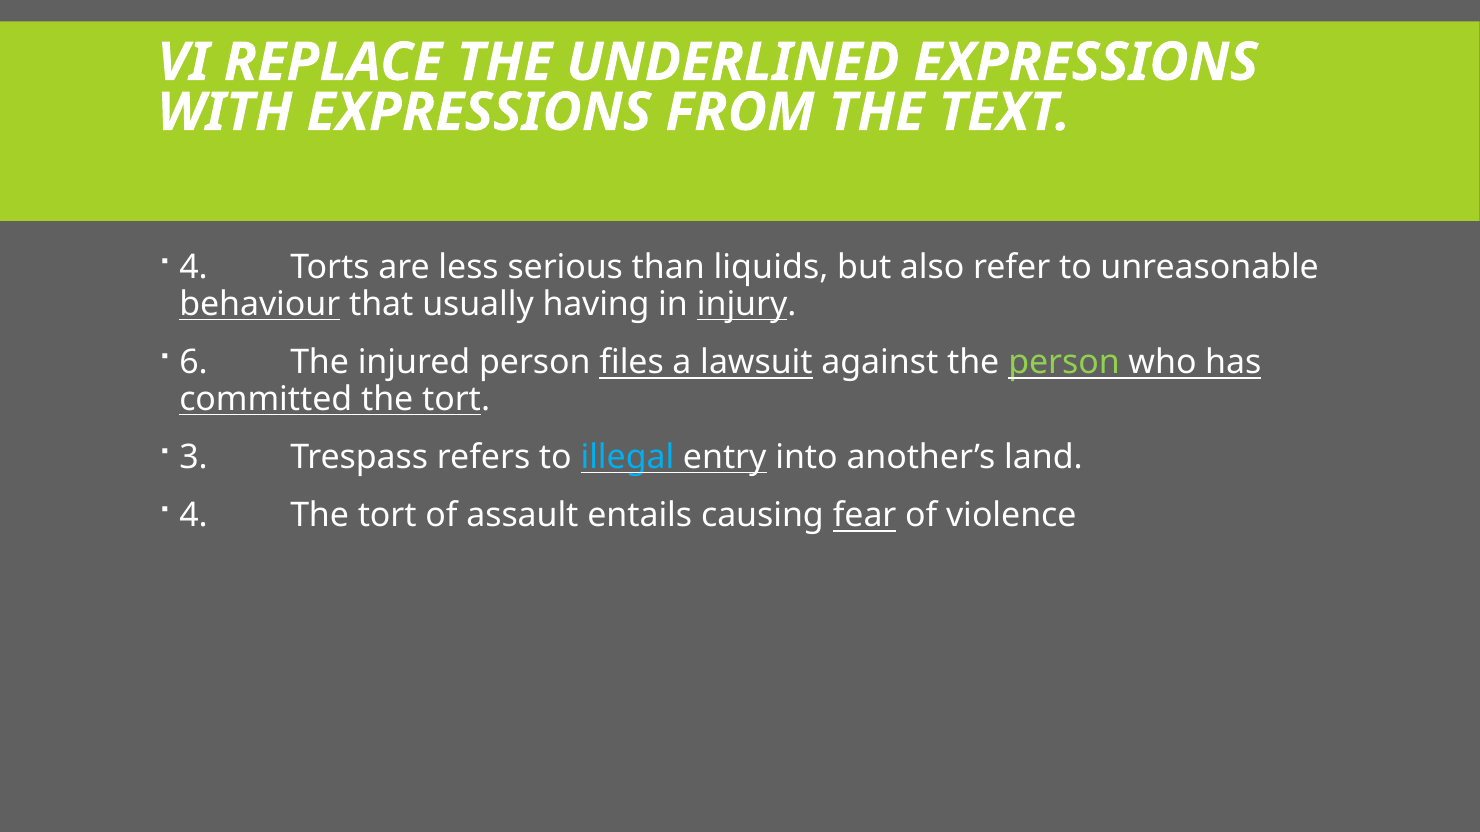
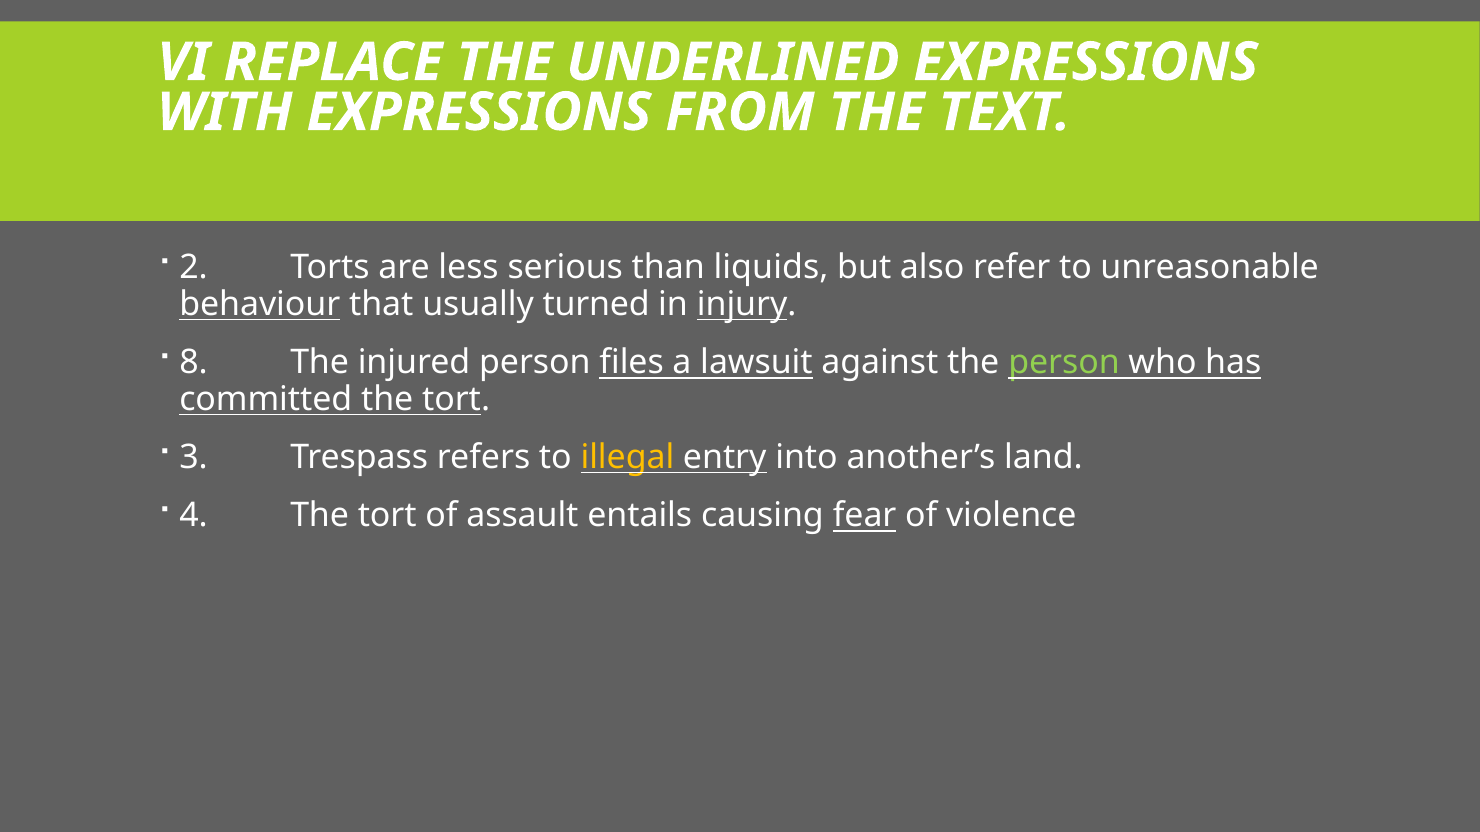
4 at (194, 268): 4 -> 2
having: having -> turned
6: 6 -> 8
illegal colour: light blue -> yellow
